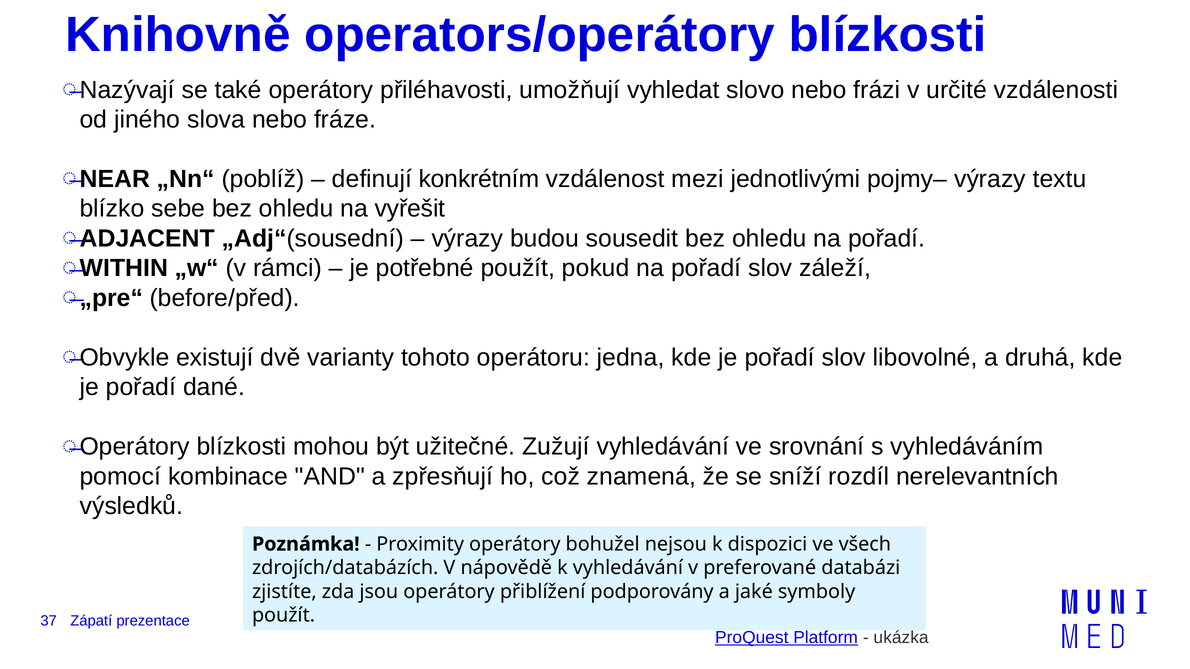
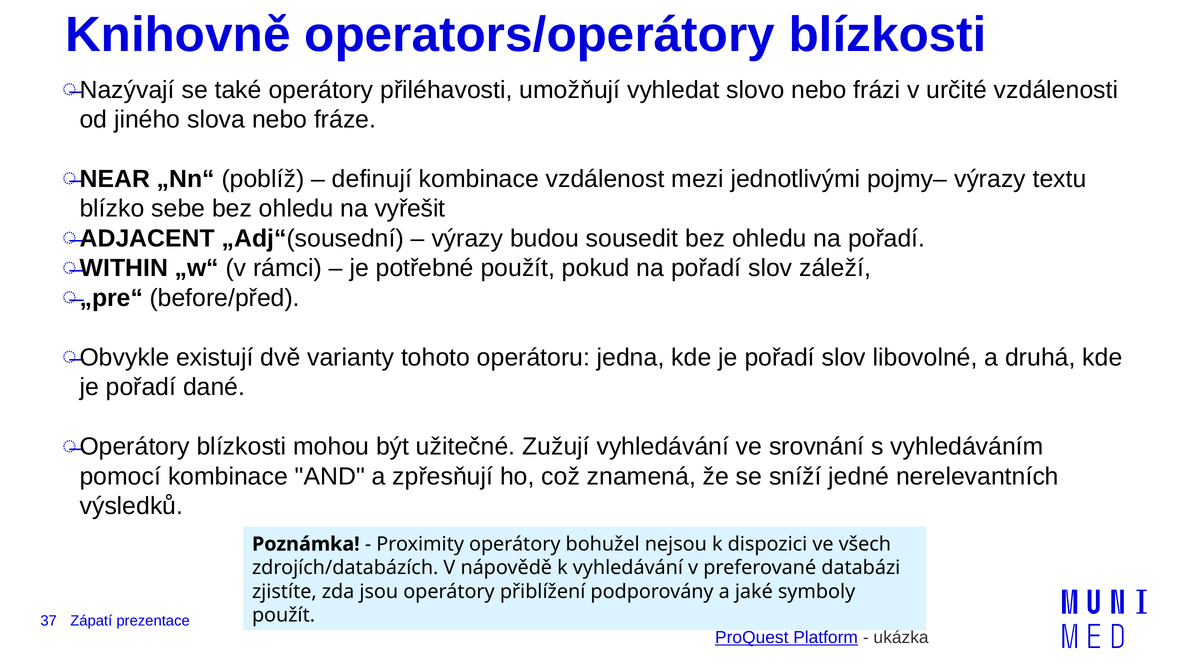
definují konkrétním: konkrétním -> kombinace
rozdíl: rozdíl -> jedné
